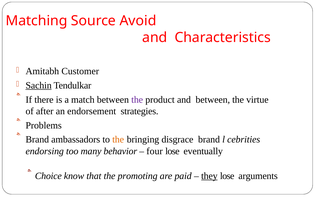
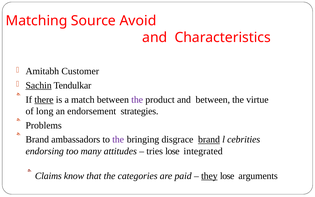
there underline: none -> present
after: after -> long
the at (118, 139) colour: orange -> purple
brand at (209, 139) underline: none -> present
behavior: behavior -> attitudes
four: four -> tries
eventually: eventually -> integrated
Choice: Choice -> Claims
promoting: promoting -> categories
